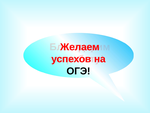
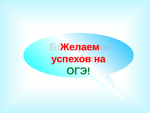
ОГЭ colour: black -> green
